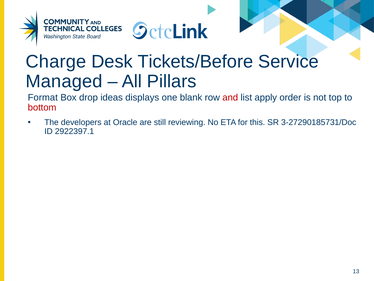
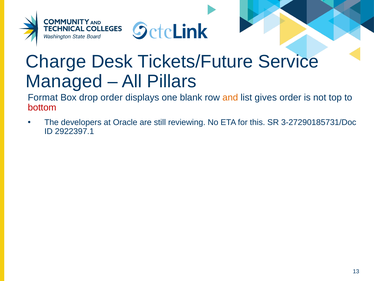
Tickets/Before: Tickets/Before -> Tickets/Future
drop ideas: ideas -> order
and colour: red -> orange
apply: apply -> gives
